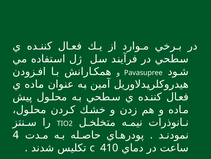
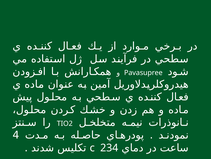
410: 410 -> 234
